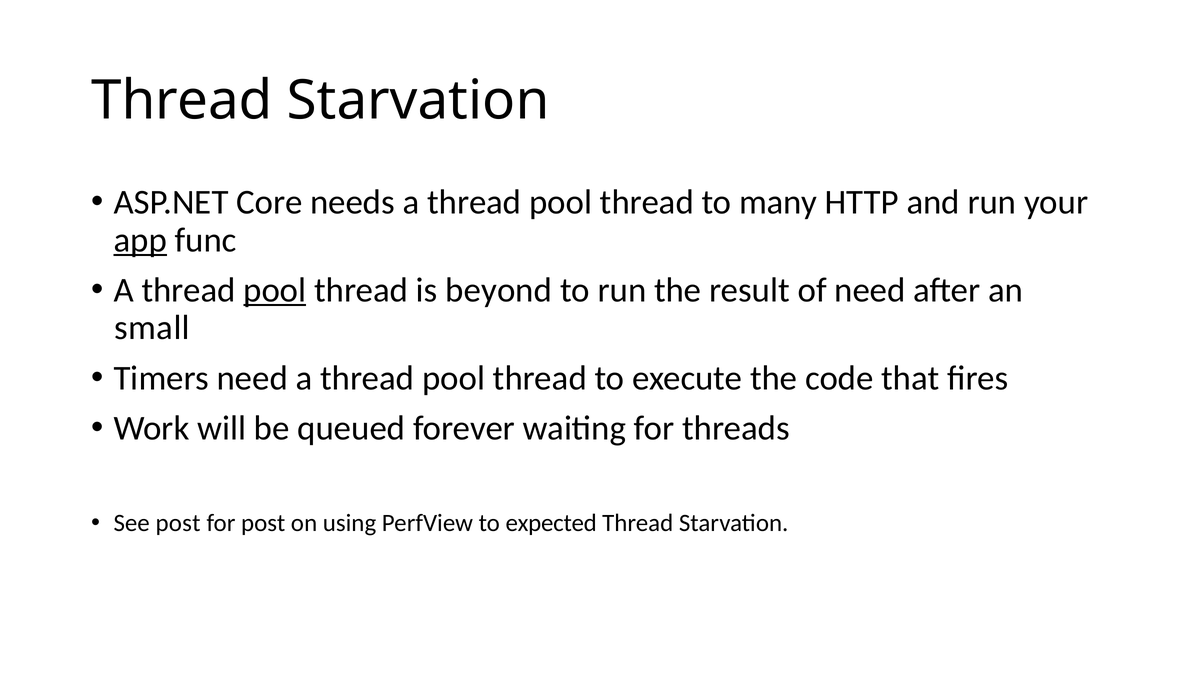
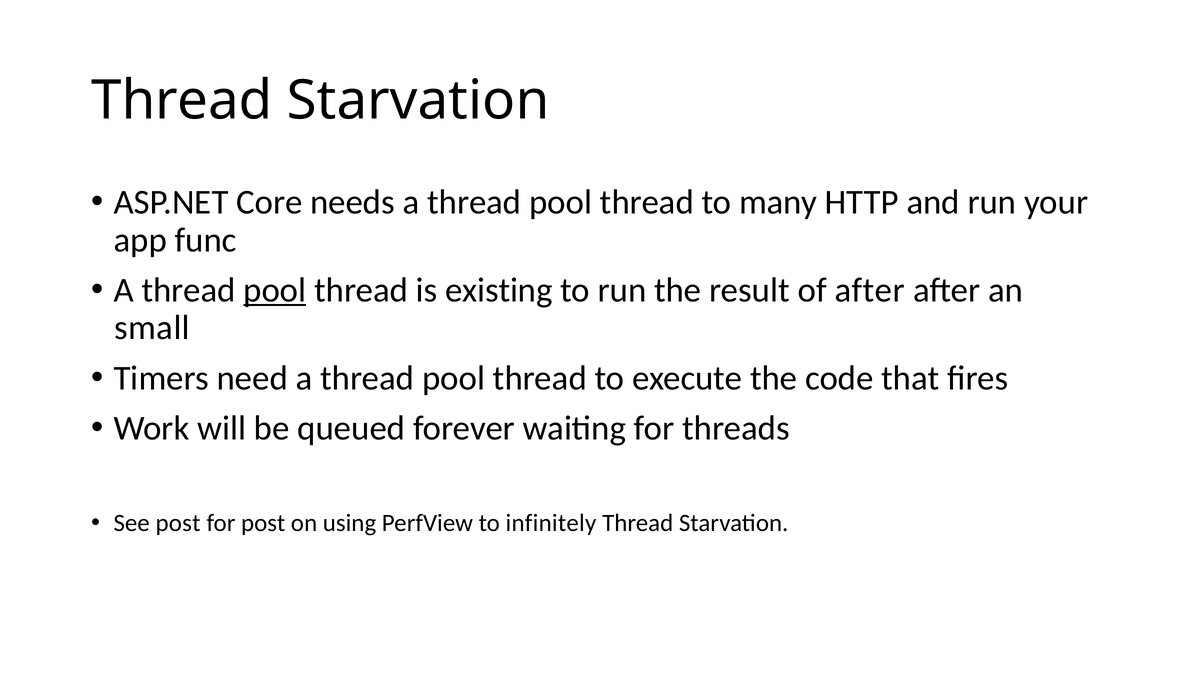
app underline: present -> none
beyond: beyond -> existing
of need: need -> after
expected: expected -> infinitely
